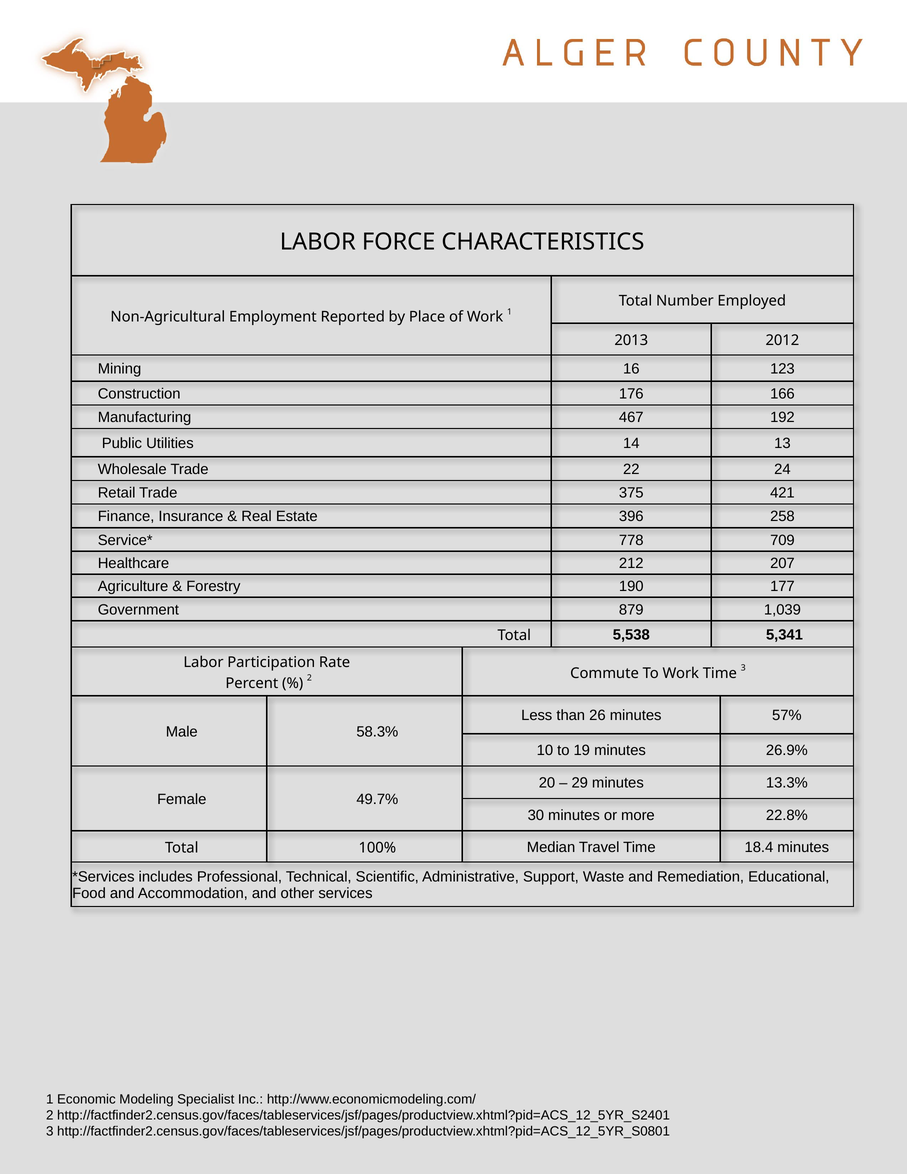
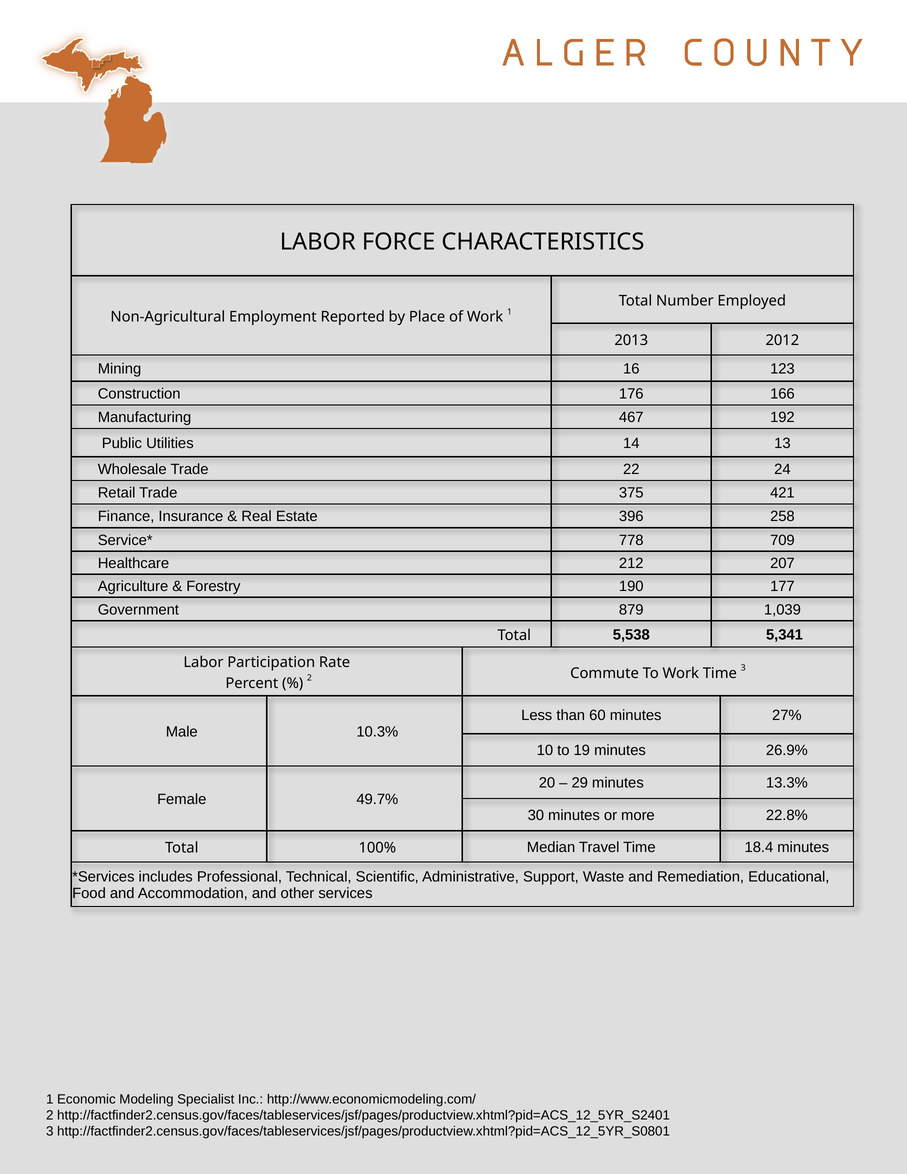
26: 26 -> 60
57%: 57% -> 27%
58.3%: 58.3% -> 10.3%
